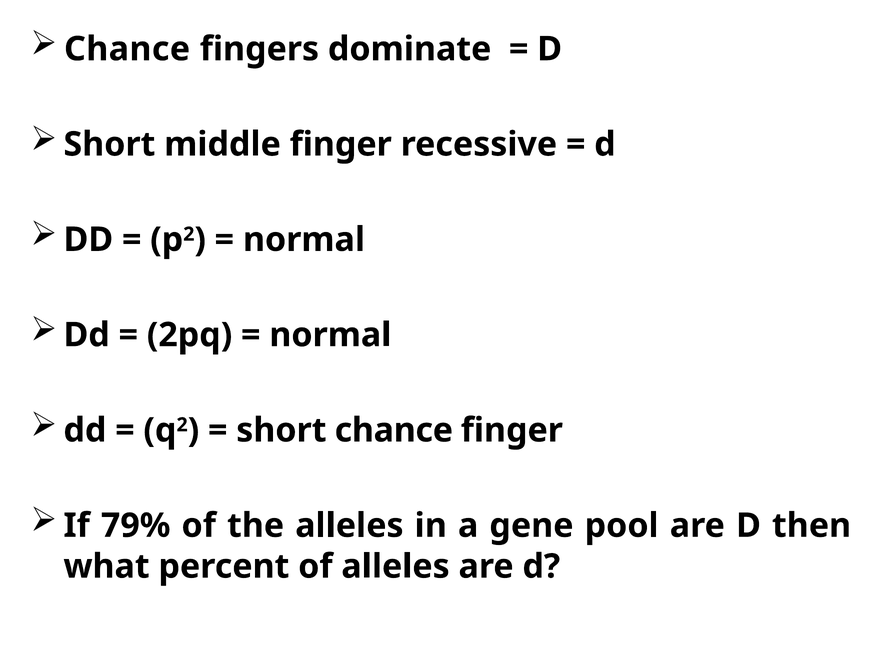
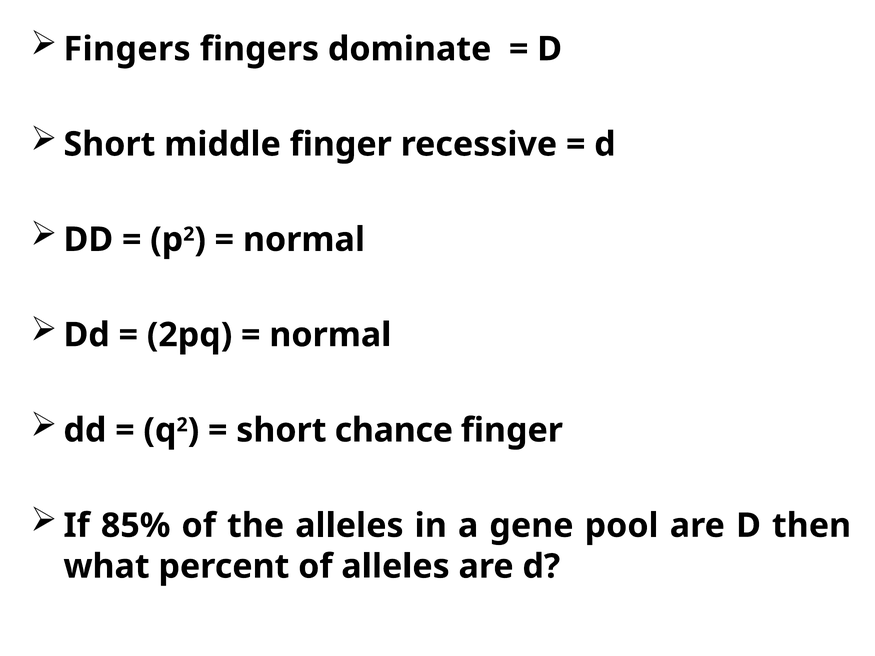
Chance at (127, 49): Chance -> Fingers
79%: 79% -> 85%
